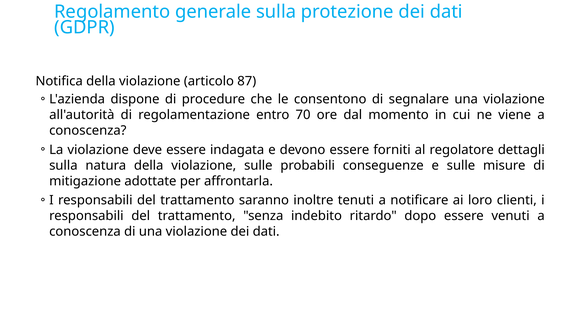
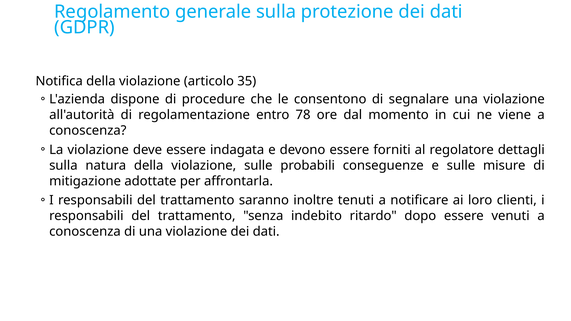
87: 87 -> 35
70: 70 -> 78
